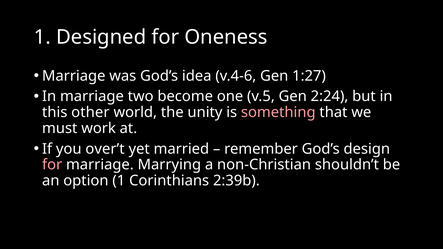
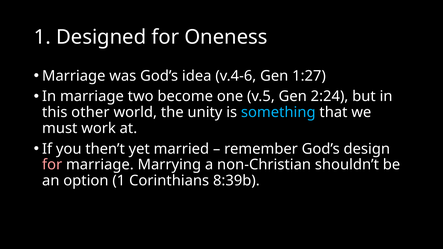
something colour: pink -> light blue
over’t: over’t -> then’t
2:39b: 2:39b -> 8:39b
